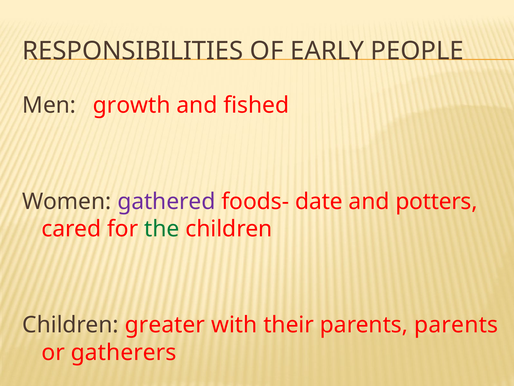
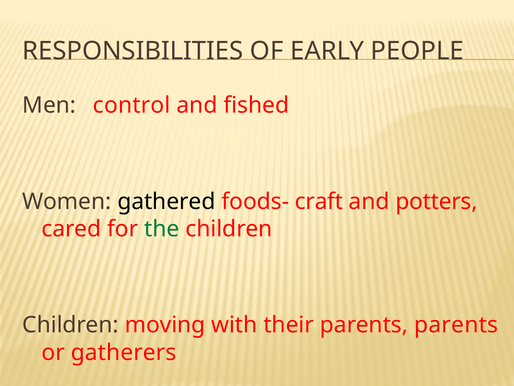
growth: growth -> control
gathered colour: purple -> black
date: date -> craft
greater: greater -> moving
